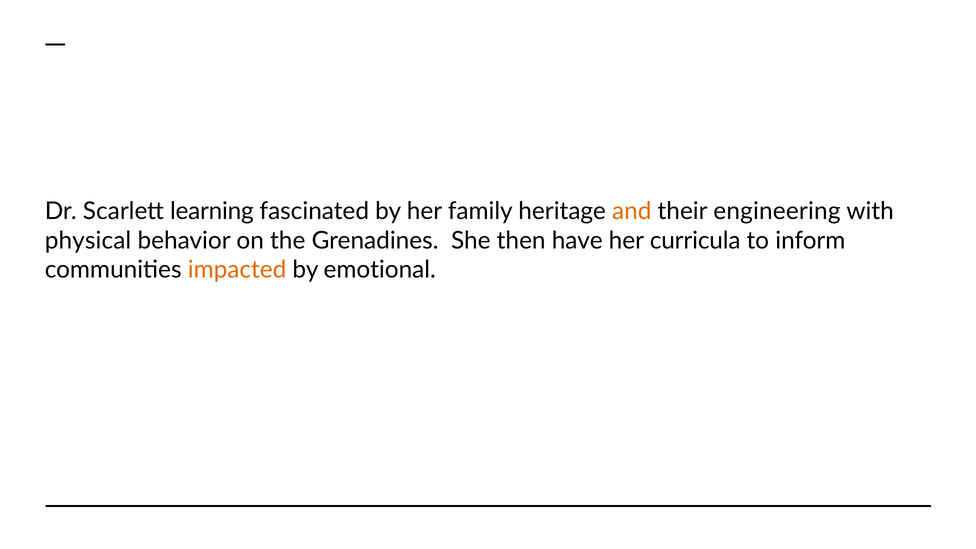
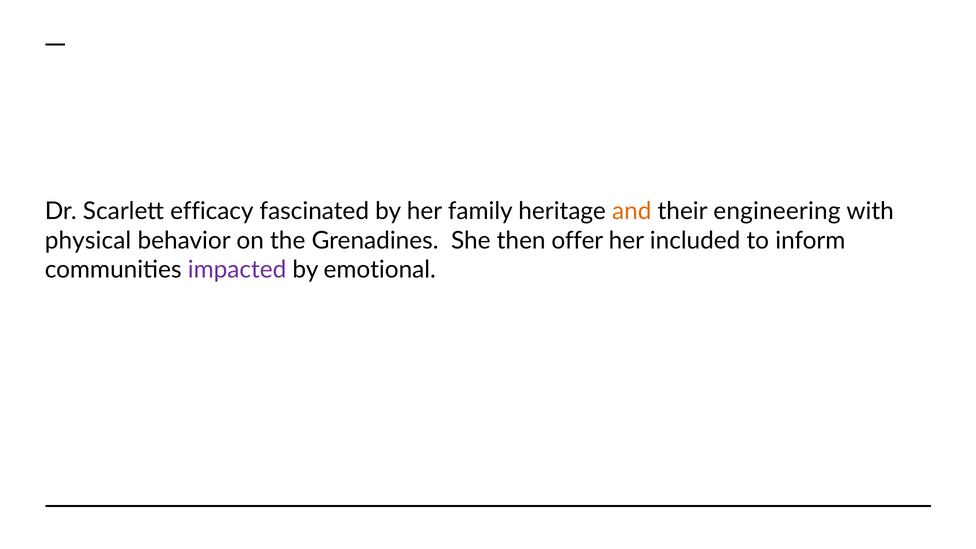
learning: learning -> efficacy
have: have -> offer
curricula: curricula -> included
impacted colour: orange -> purple
